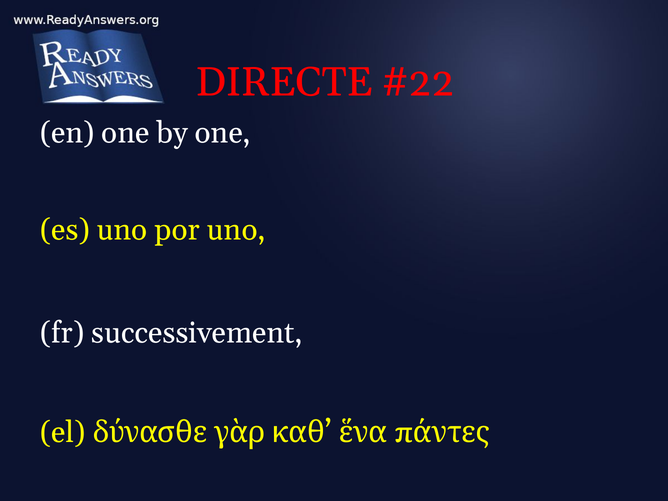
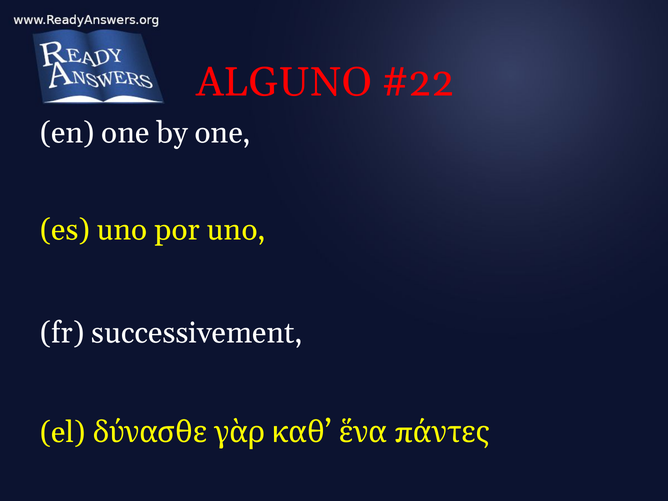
DIRECTE: DIRECTE -> ALGUNO
